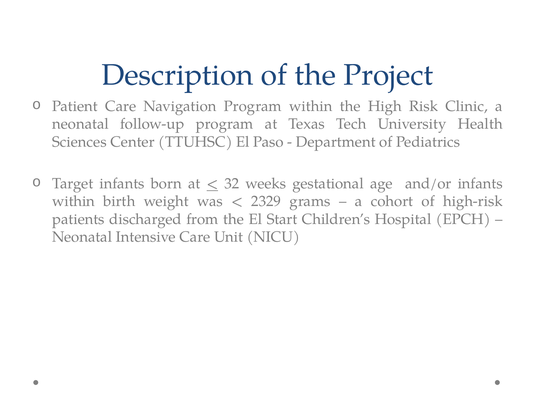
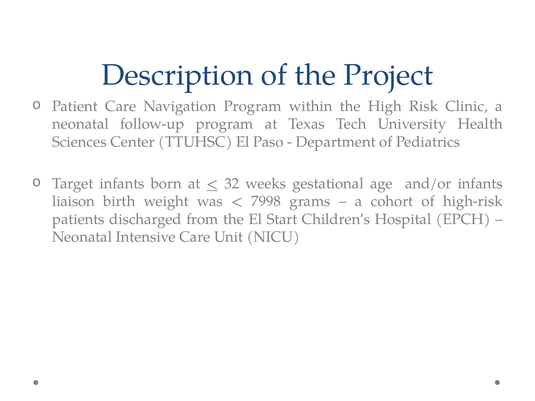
within at (74, 201): within -> liaison
2329: 2329 -> 7998
